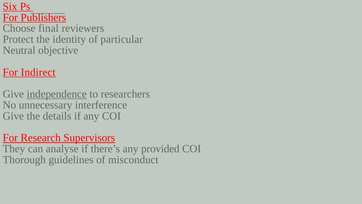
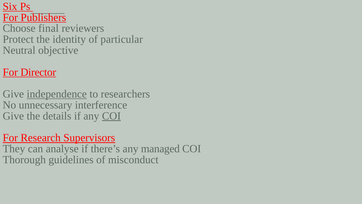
Indirect: Indirect -> Director
COI at (111, 116) underline: none -> present
provided: provided -> managed
